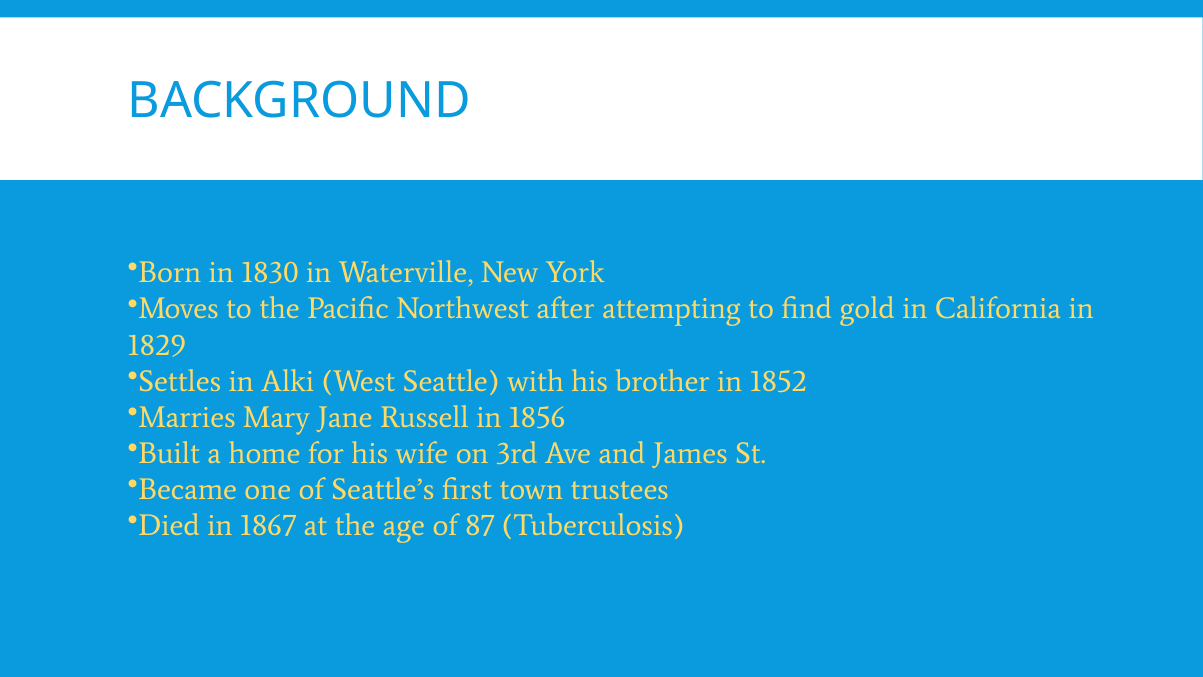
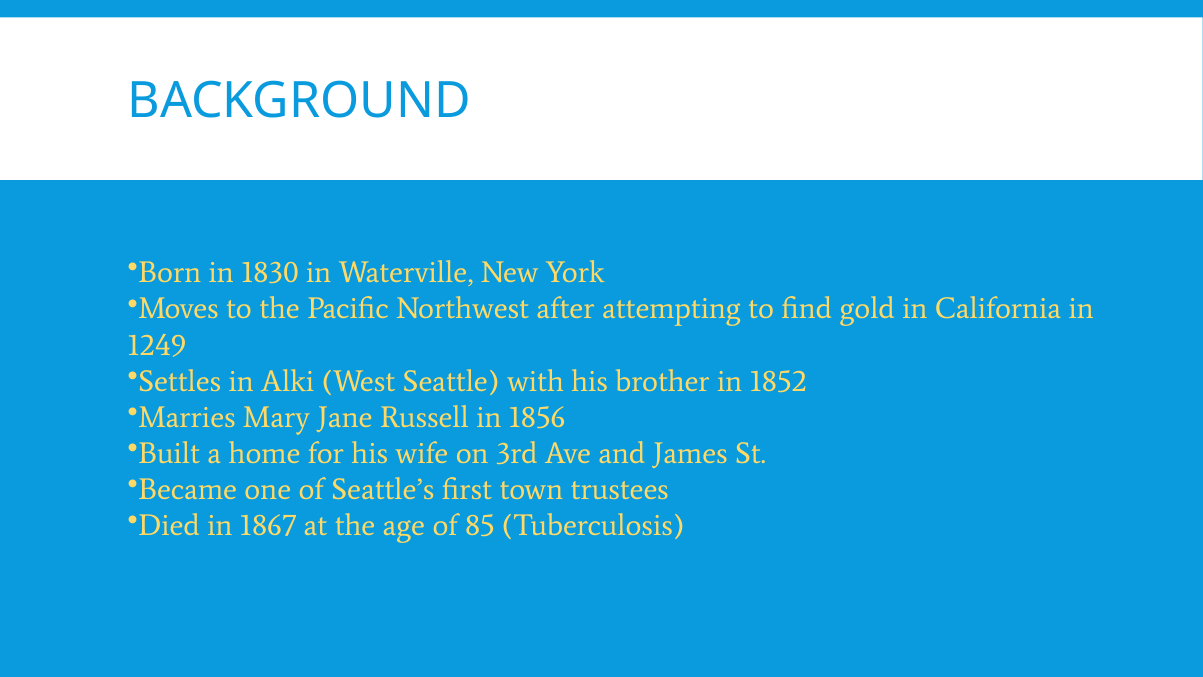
1829: 1829 -> 1249
87: 87 -> 85
